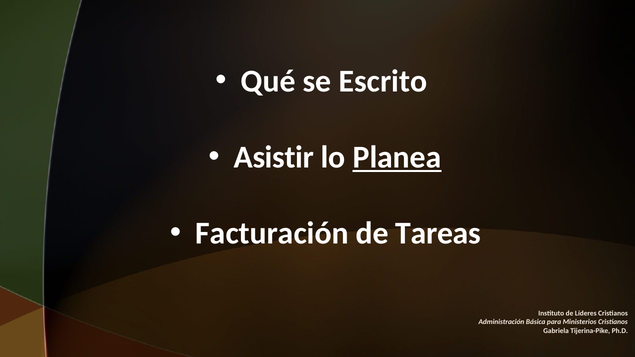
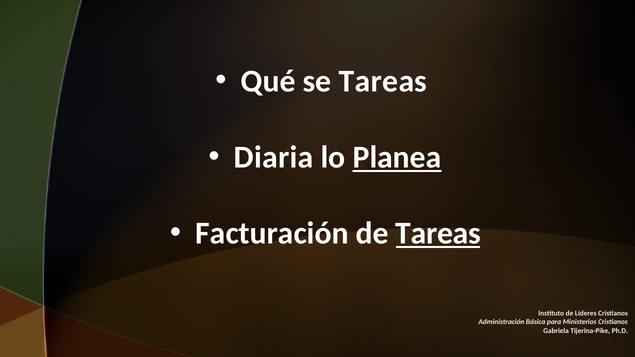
se Escrito: Escrito -> Tareas
Asistir: Asistir -> Diaria
Tareas at (438, 234) underline: none -> present
